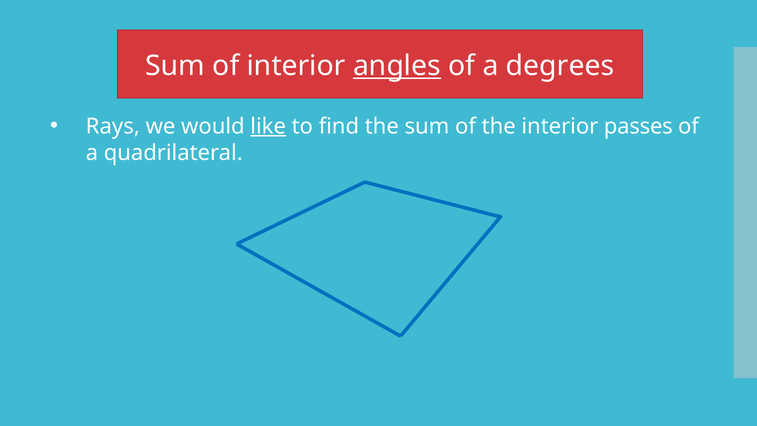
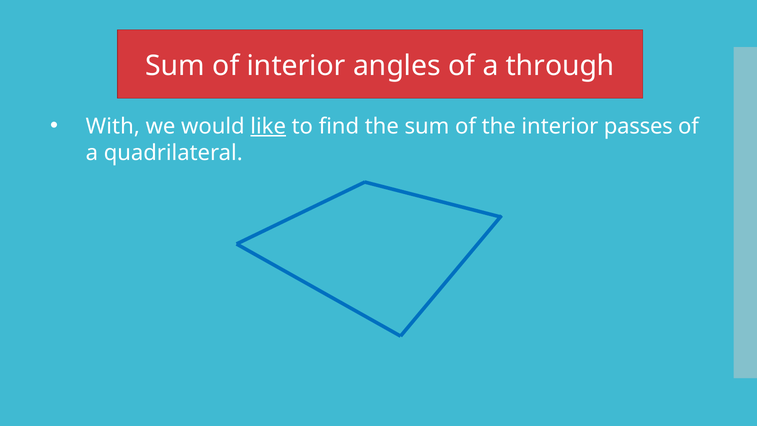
angles underline: present -> none
degrees: degrees -> through
Rays: Rays -> With
